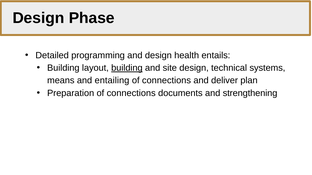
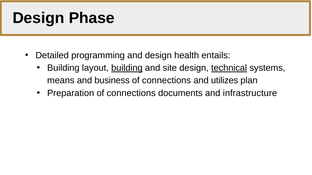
technical underline: none -> present
entailing: entailing -> business
deliver: deliver -> utilizes
strengthening: strengthening -> infrastructure
